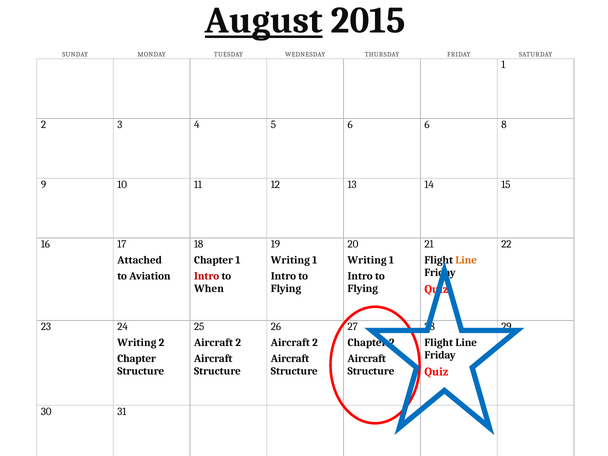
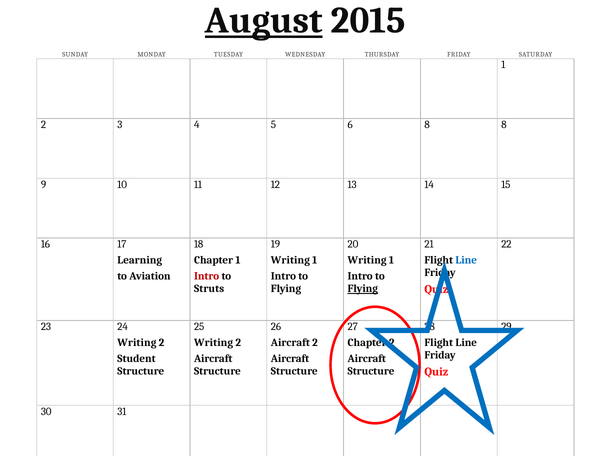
6 6: 6 -> 8
Attached: Attached -> Learning
Line at (466, 260) colour: orange -> blue
When: When -> Struts
Flying at (363, 289) underline: none -> present
Aircraft at (214, 343): Aircraft -> Writing
Chapter at (137, 359): Chapter -> Student
